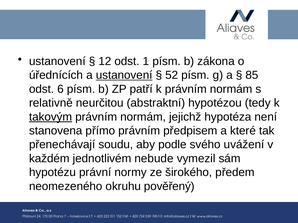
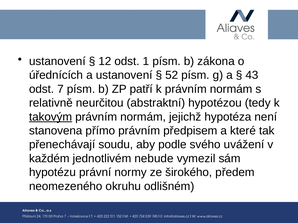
ustanovení at (124, 75) underline: present -> none
85: 85 -> 43
6: 6 -> 7
pověřený: pověřený -> odlišném
